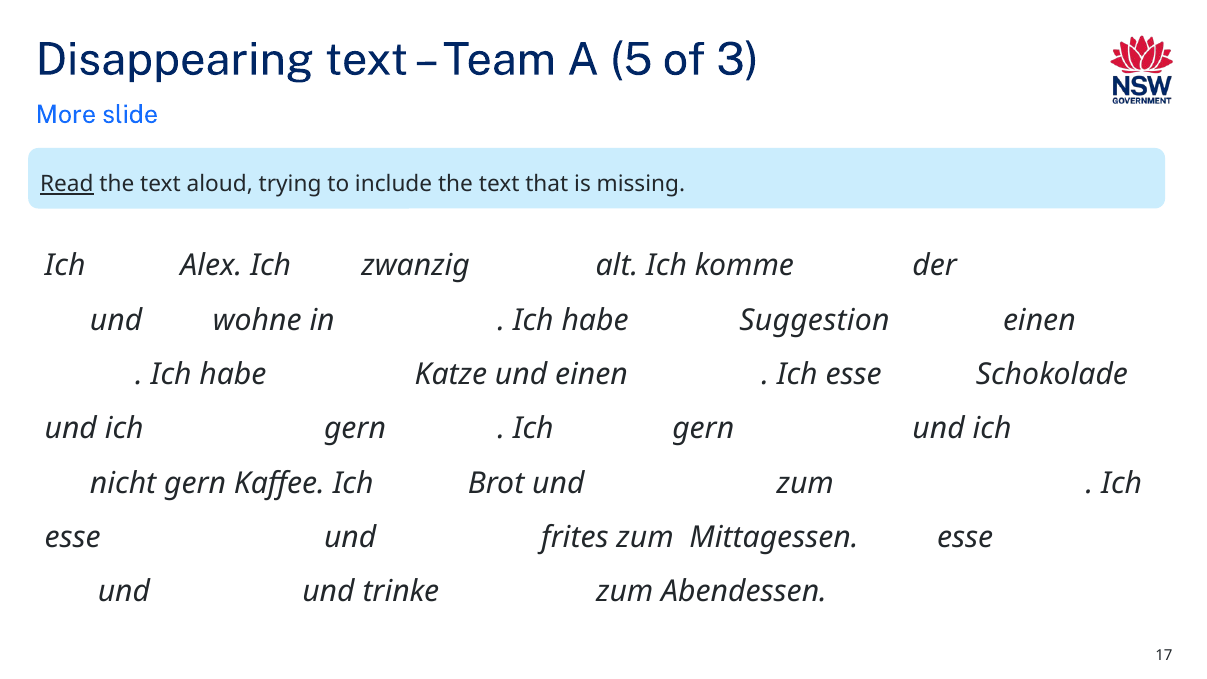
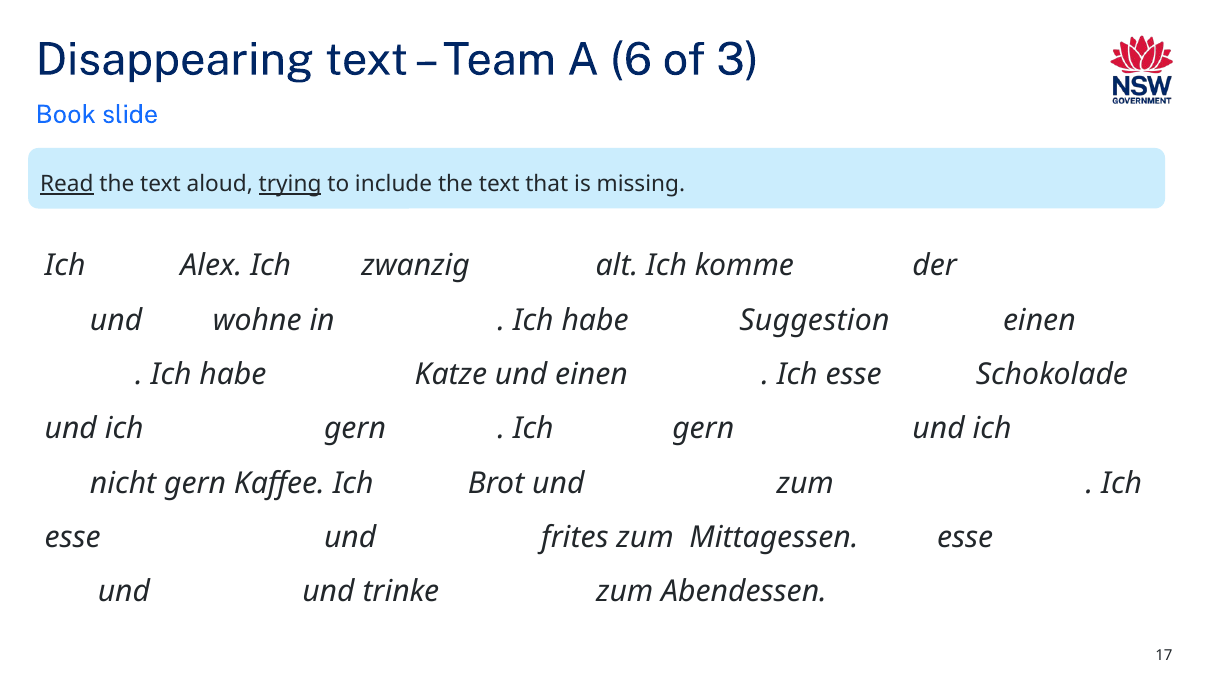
5: 5 -> 6
More: More -> Book
trying underline: none -> present
